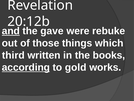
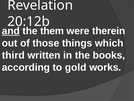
gave: gave -> them
rebuke: rebuke -> therein
according underline: present -> none
